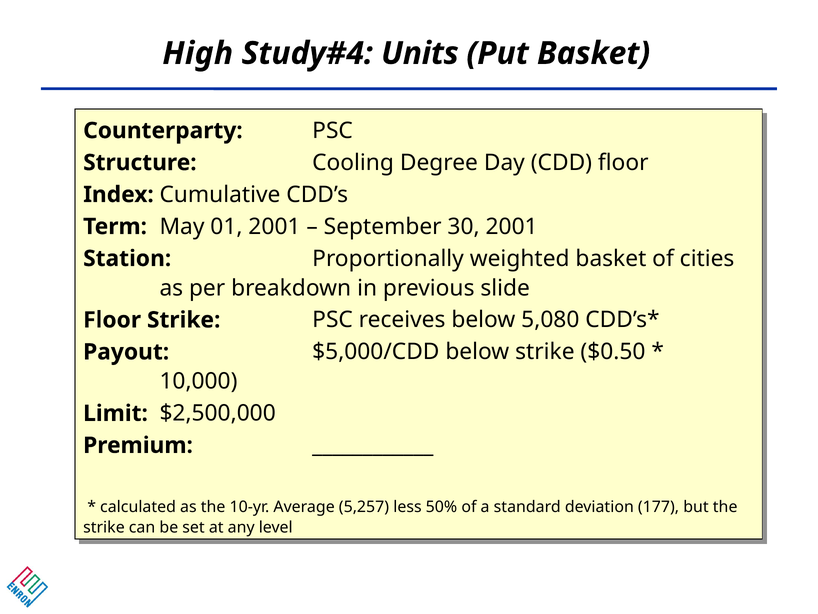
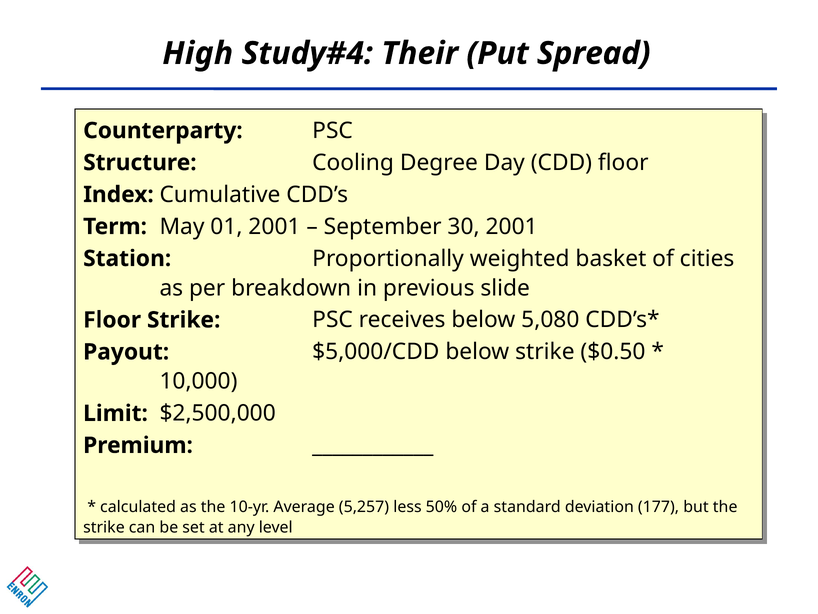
Units: Units -> Their
Put Basket: Basket -> Spread
